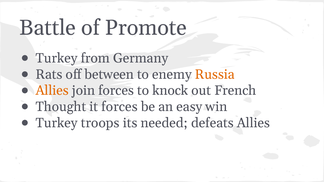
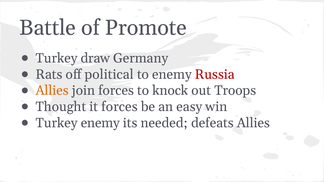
from: from -> draw
between: between -> political
Russia colour: orange -> red
French: French -> Troops
Turkey troops: troops -> enemy
